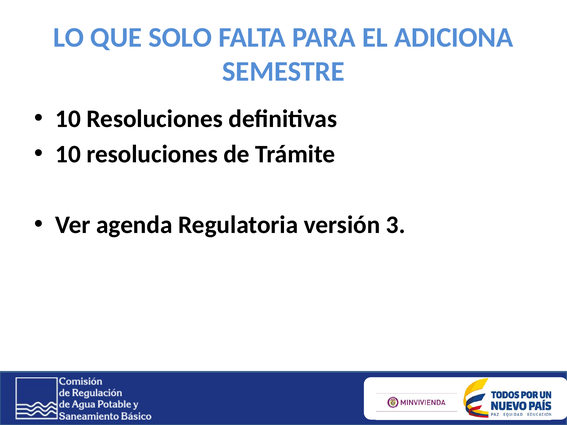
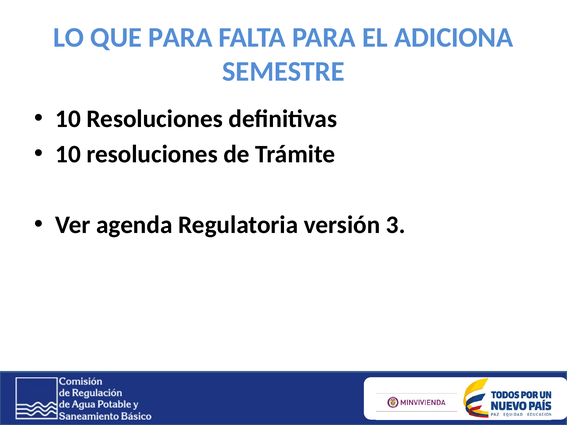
QUE SOLO: SOLO -> PARA
